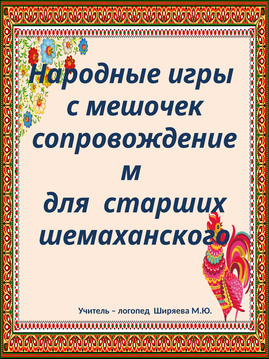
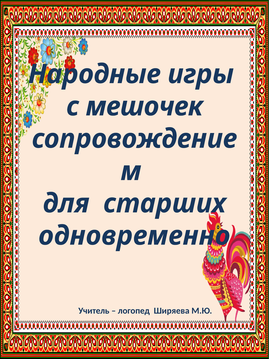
шемаханского: шемаханского -> одновременно
